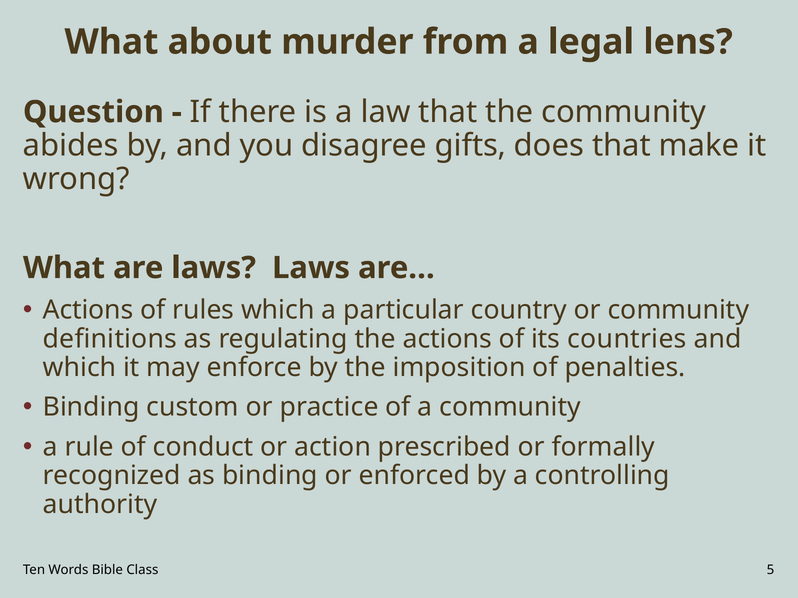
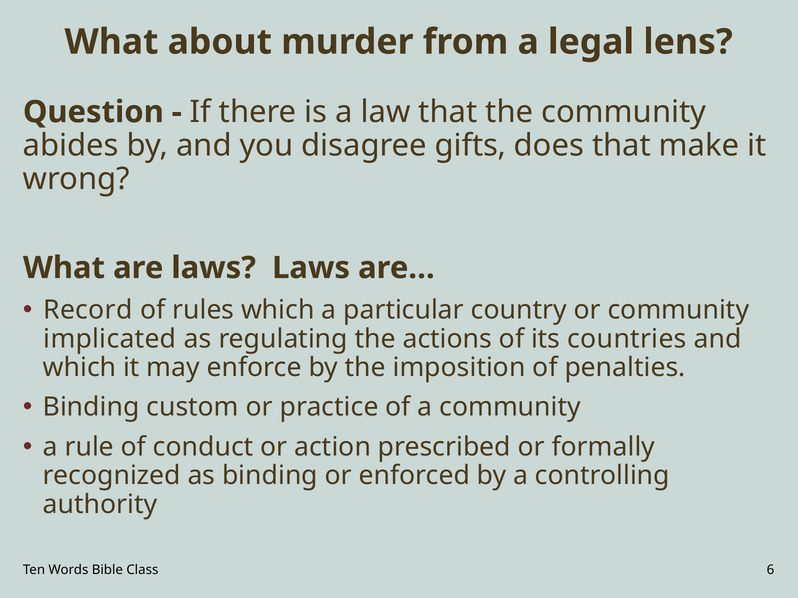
Actions at (88, 310): Actions -> Record
definitions: definitions -> implicated
5: 5 -> 6
